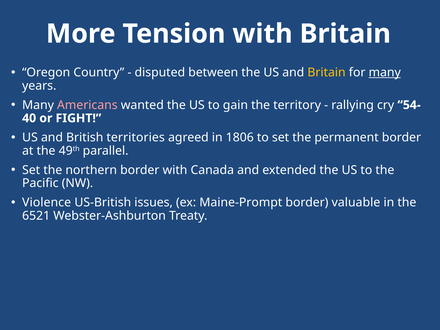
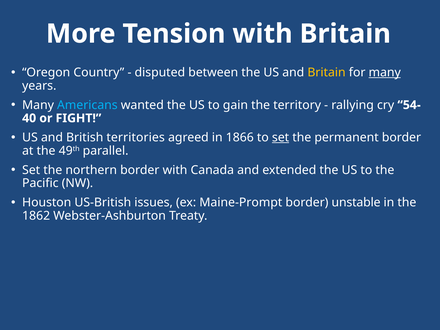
Americans colour: pink -> light blue
1806: 1806 -> 1866
set at (281, 138) underline: none -> present
Violence: Violence -> Houston
valuable: valuable -> unstable
6521: 6521 -> 1862
